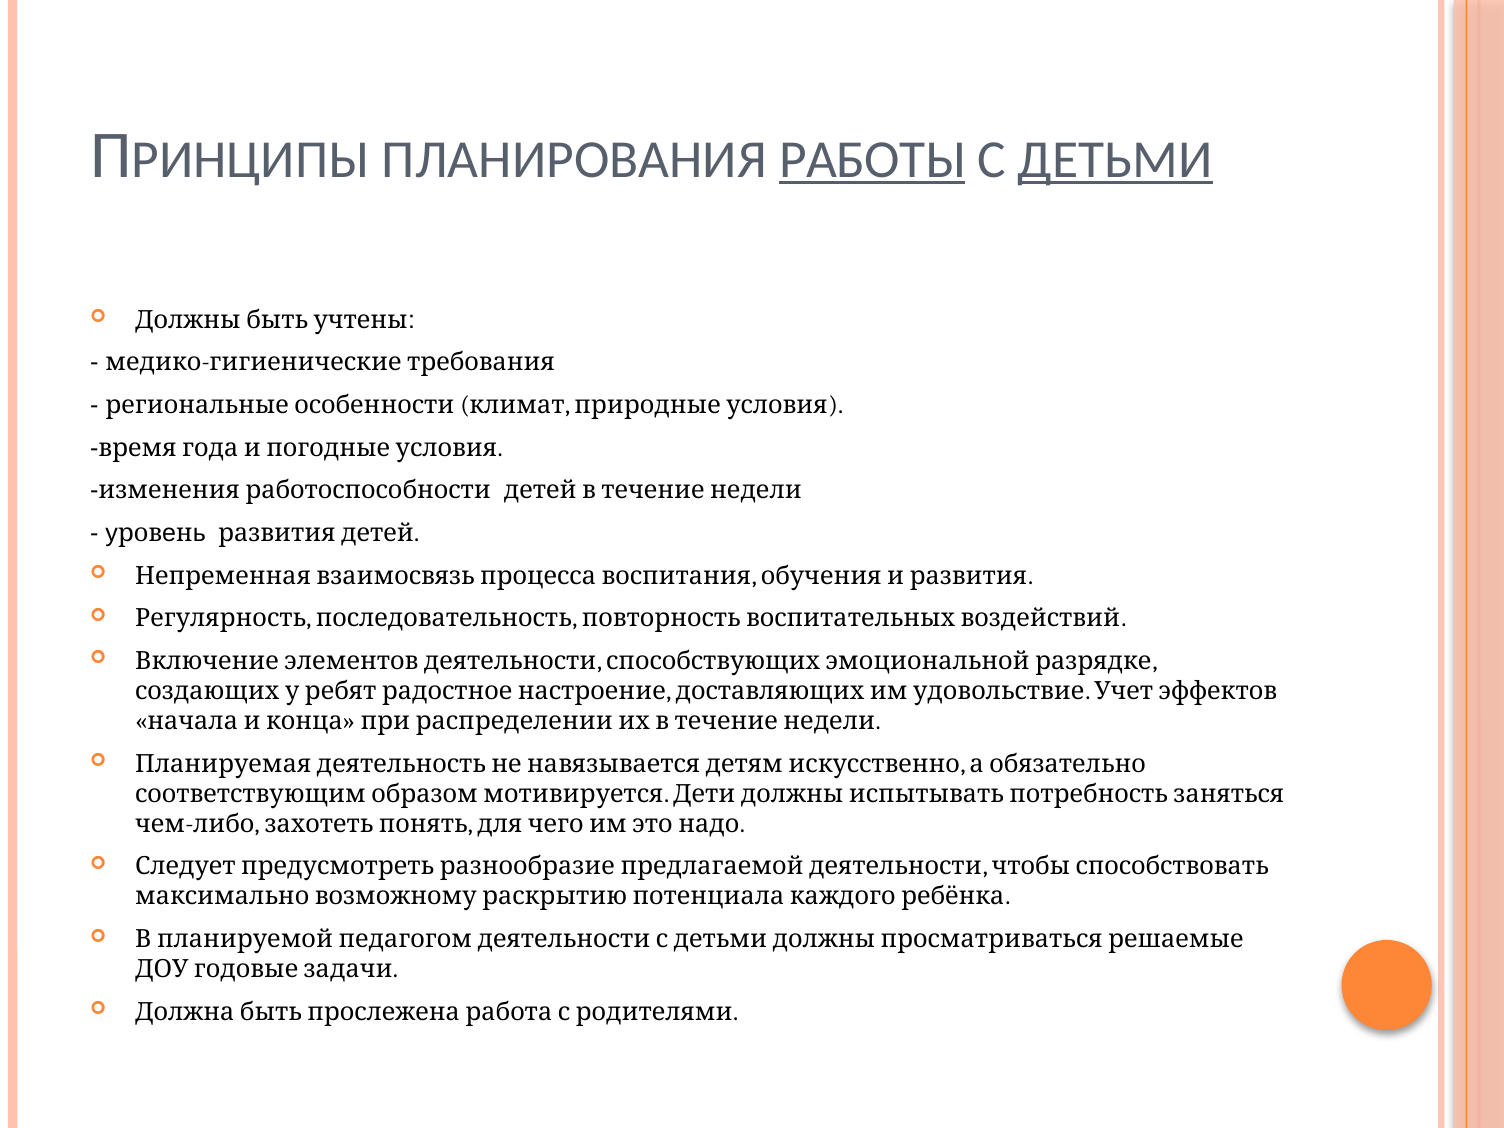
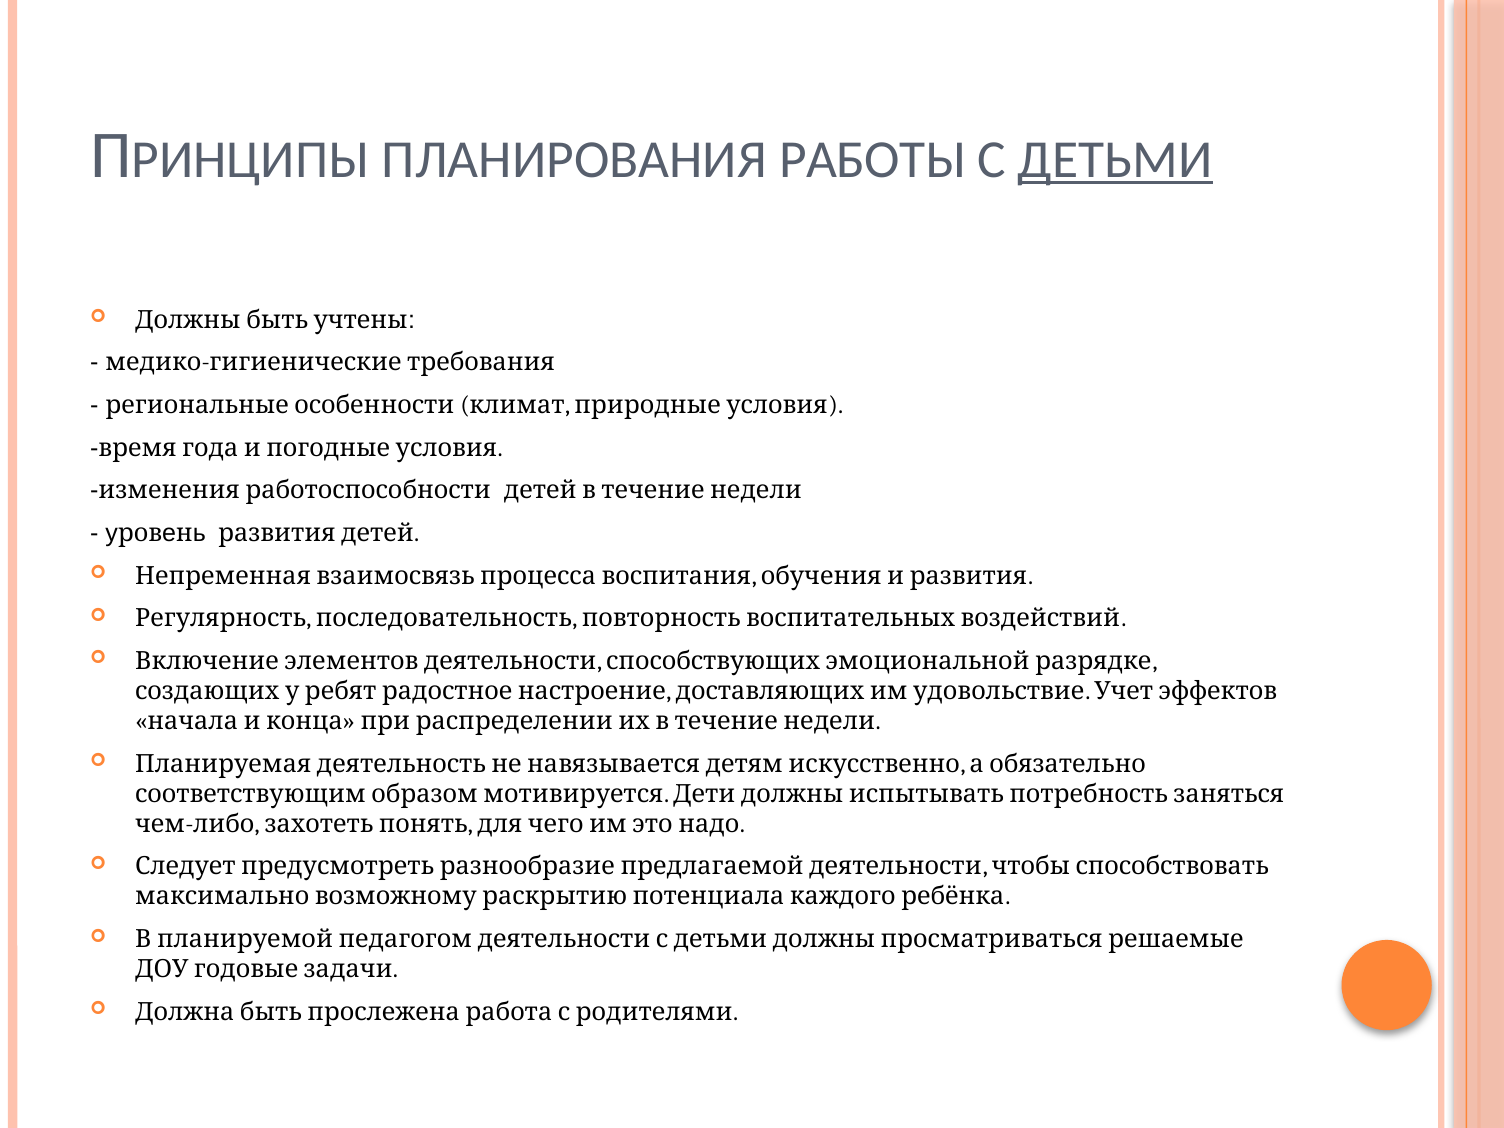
РАБОТЫ underline: present -> none
